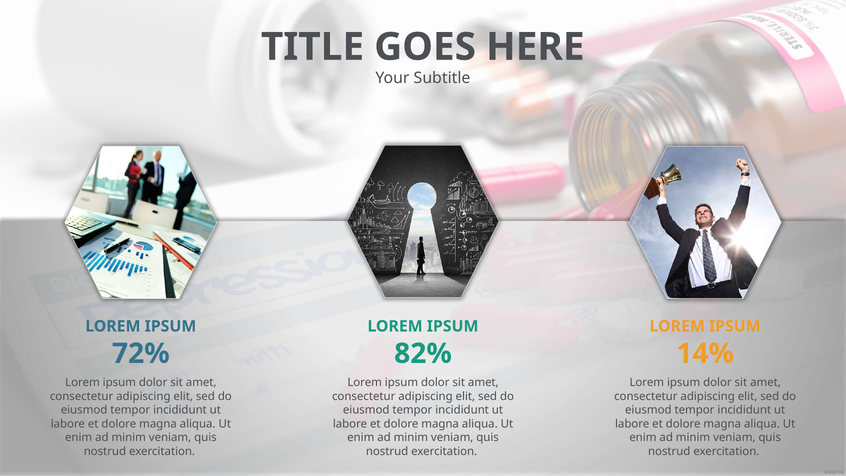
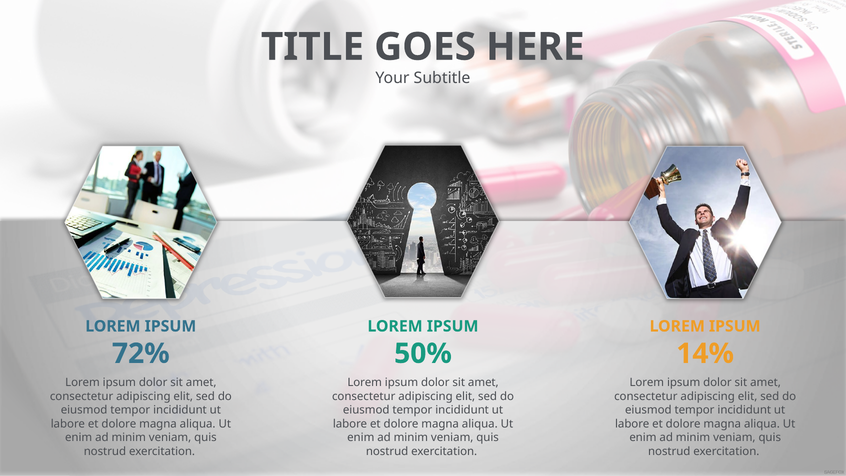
82%: 82% -> 50%
